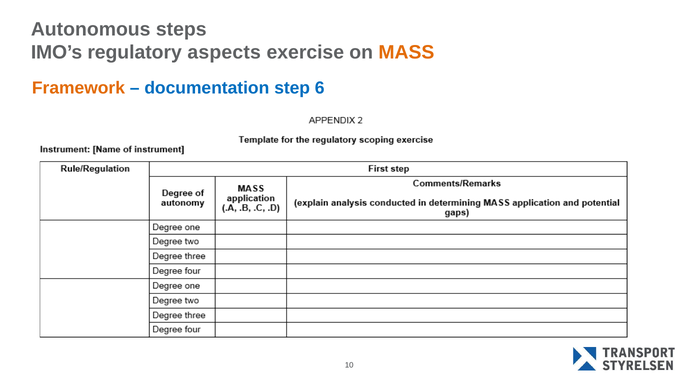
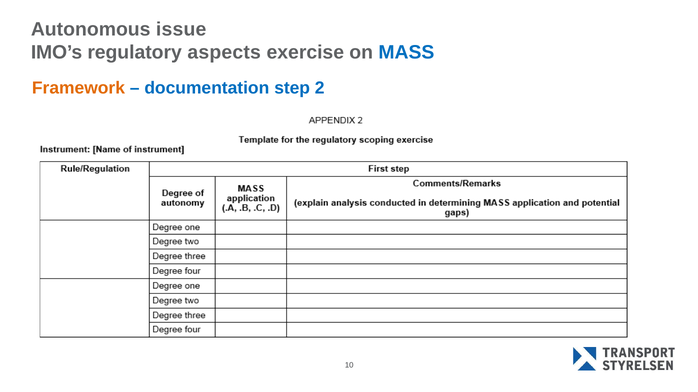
steps: steps -> issue
MASS colour: orange -> blue
6: 6 -> 2
